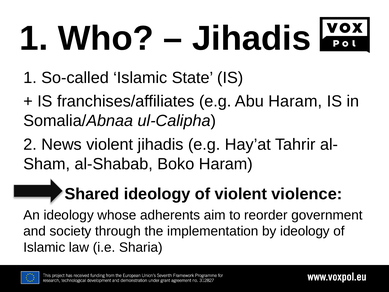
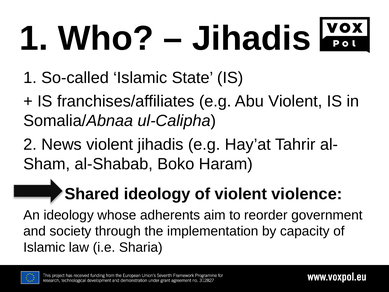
Abu Haram: Haram -> Violent
by ideology: ideology -> capacity
